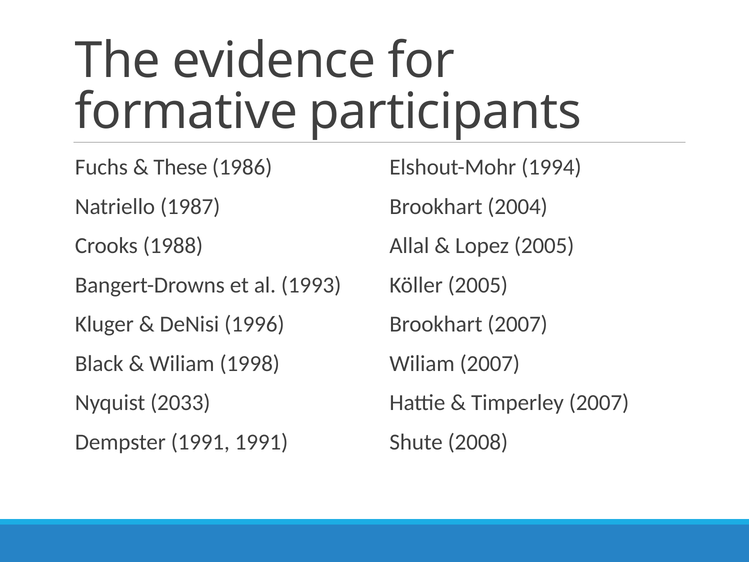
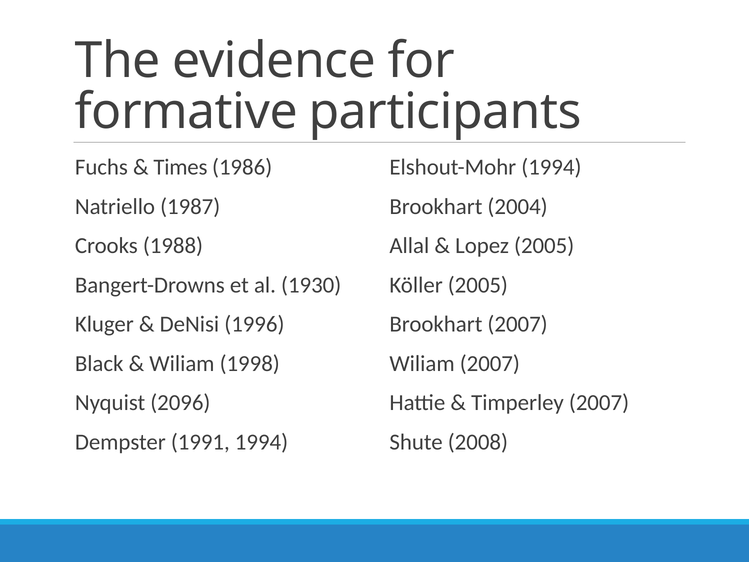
These: These -> Times
1993: 1993 -> 1930
2033: 2033 -> 2096
1991 1991: 1991 -> 1994
